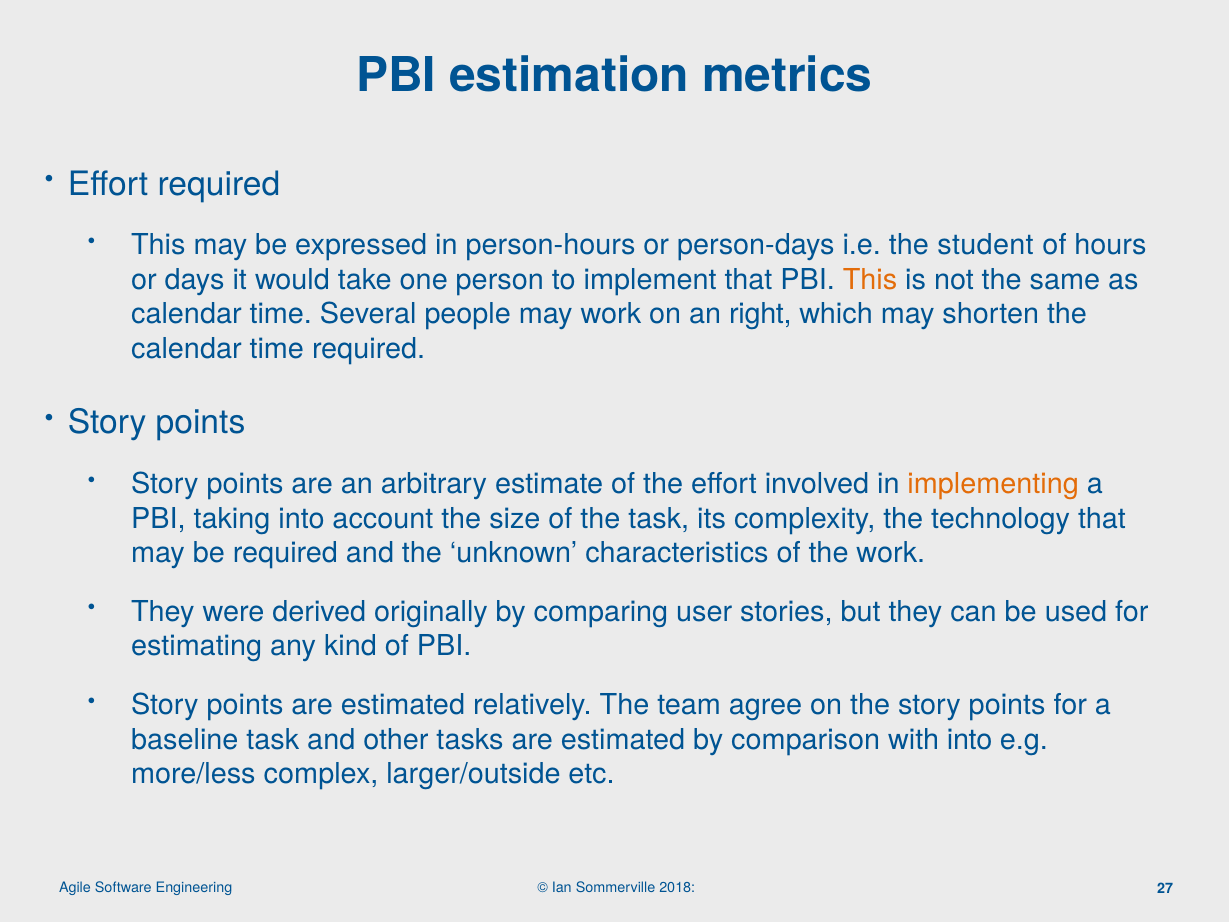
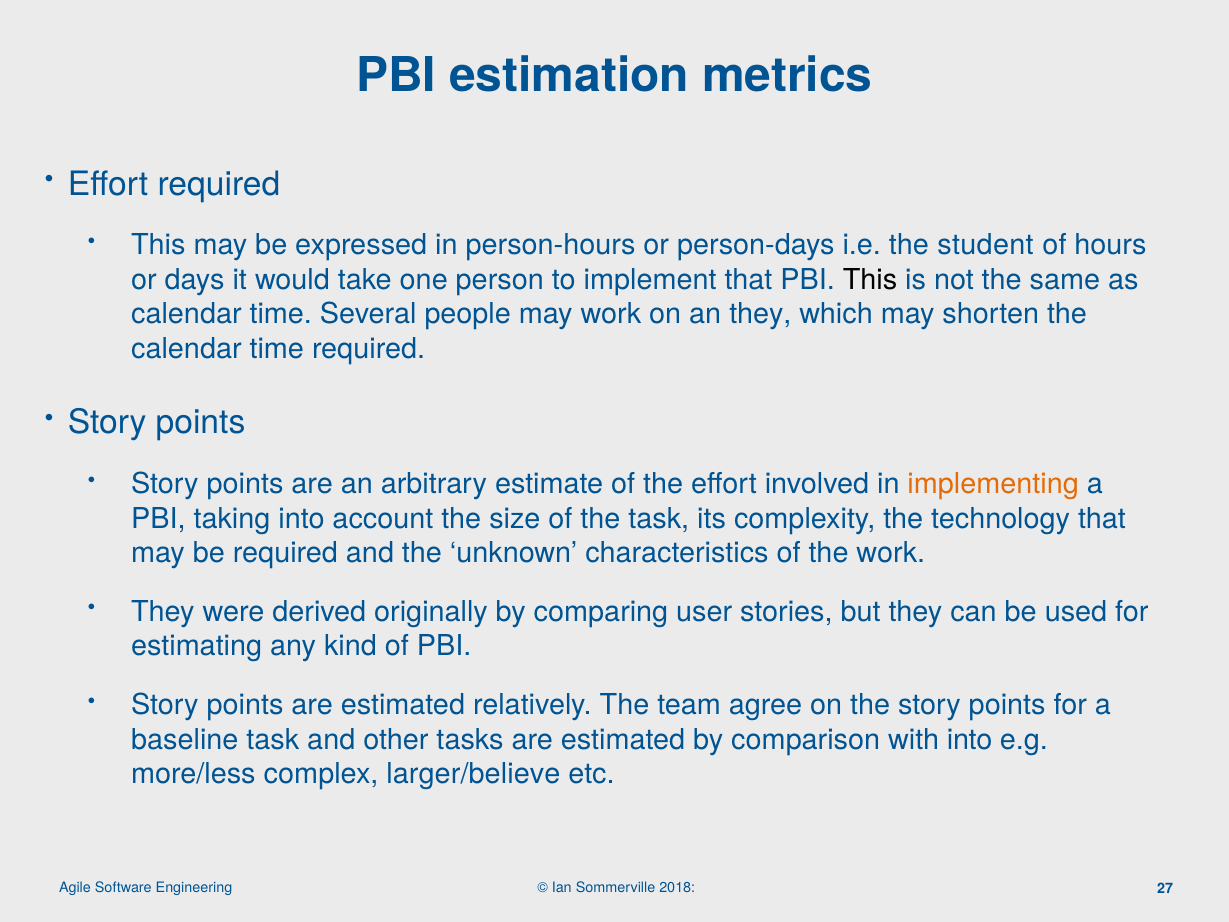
This at (870, 280) colour: orange -> black
an right: right -> they
larger/outside: larger/outside -> larger/believe
